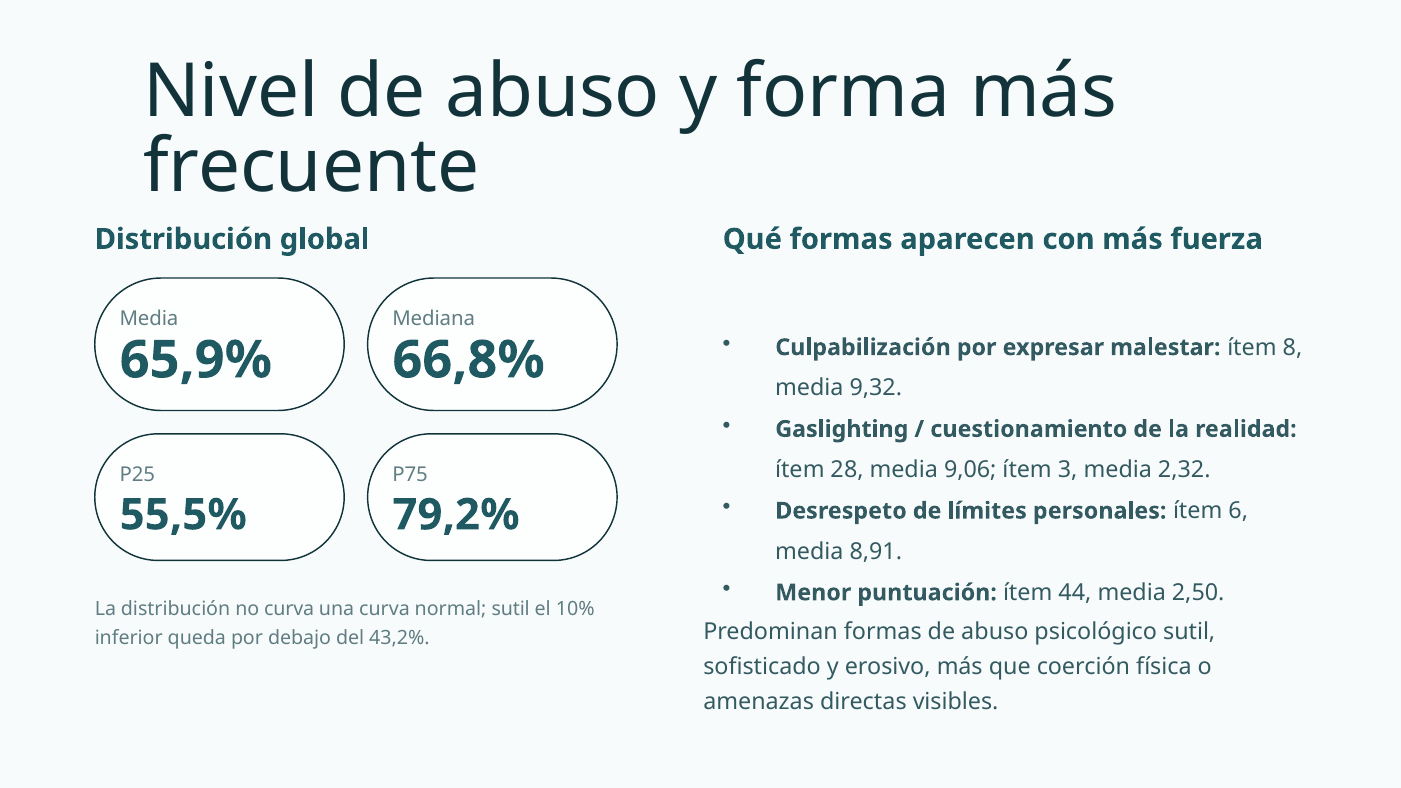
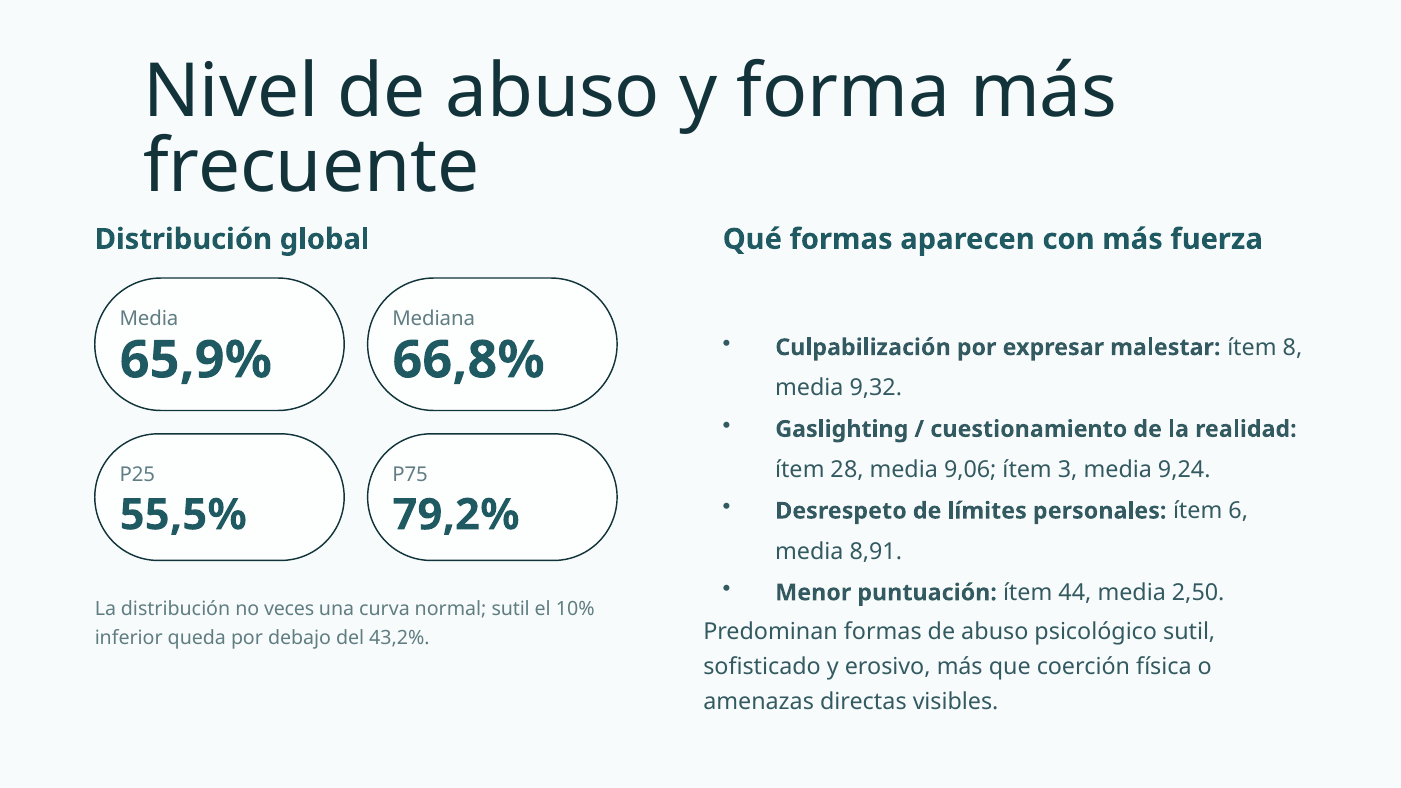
2,32: 2,32 -> 9,24
no curva: curva -> veces
